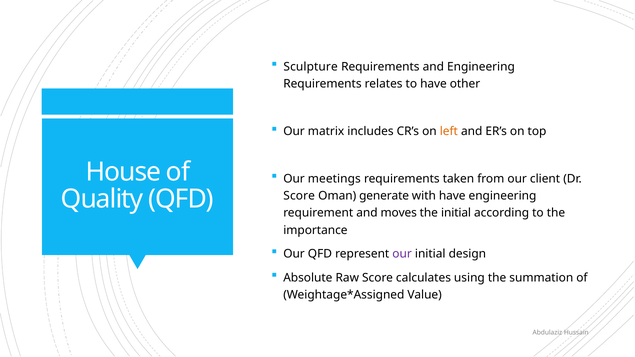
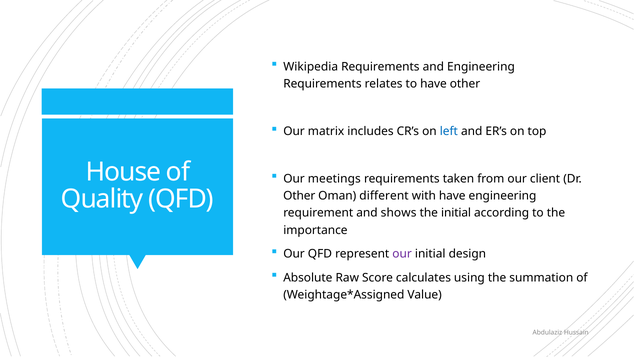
Sculpture: Sculpture -> Wikipedia
left colour: orange -> blue
Score at (299, 196): Score -> Other
generate: generate -> different
moves: moves -> shows
